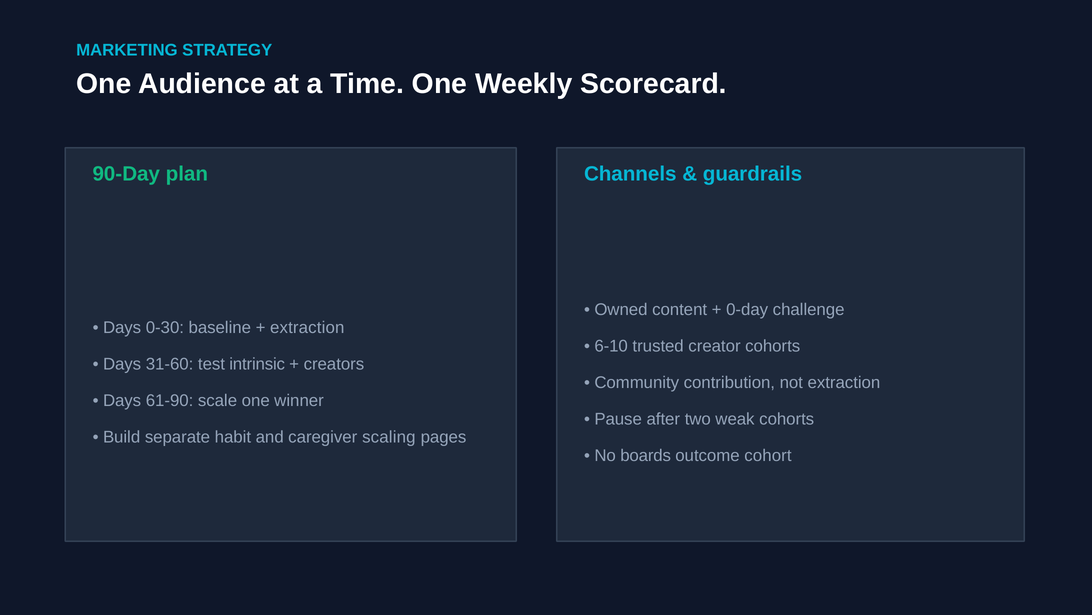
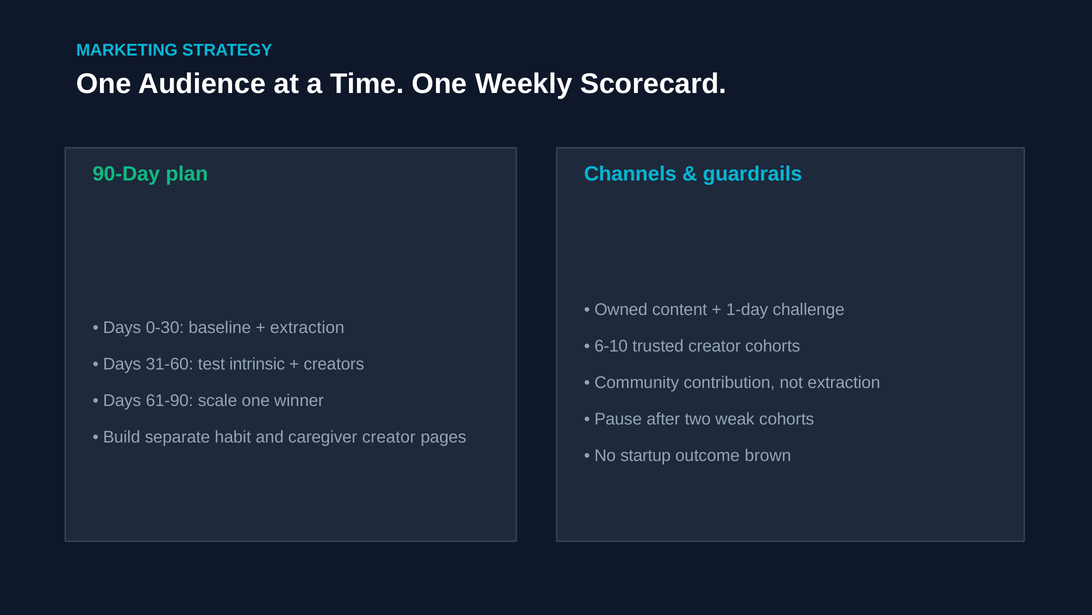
0-day: 0-day -> 1-day
caregiver scaling: scaling -> creator
boards: boards -> startup
cohort: cohort -> brown
